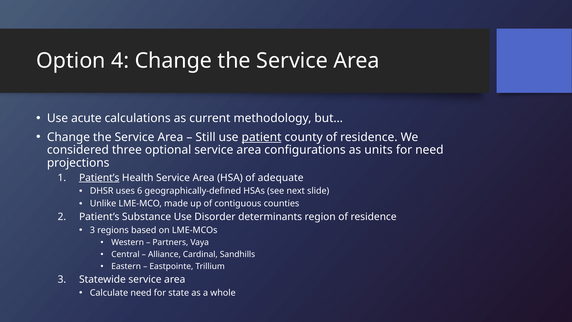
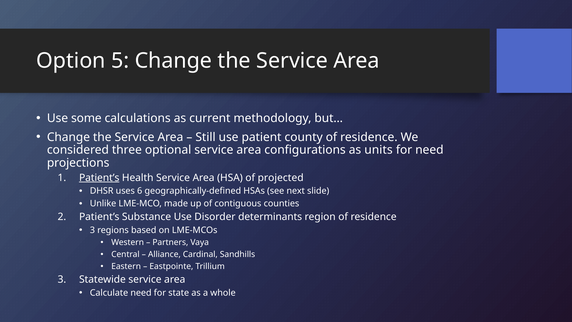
4: 4 -> 5
acute: acute -> some
patient underline: present -> none
adequate: adequate -> projected
